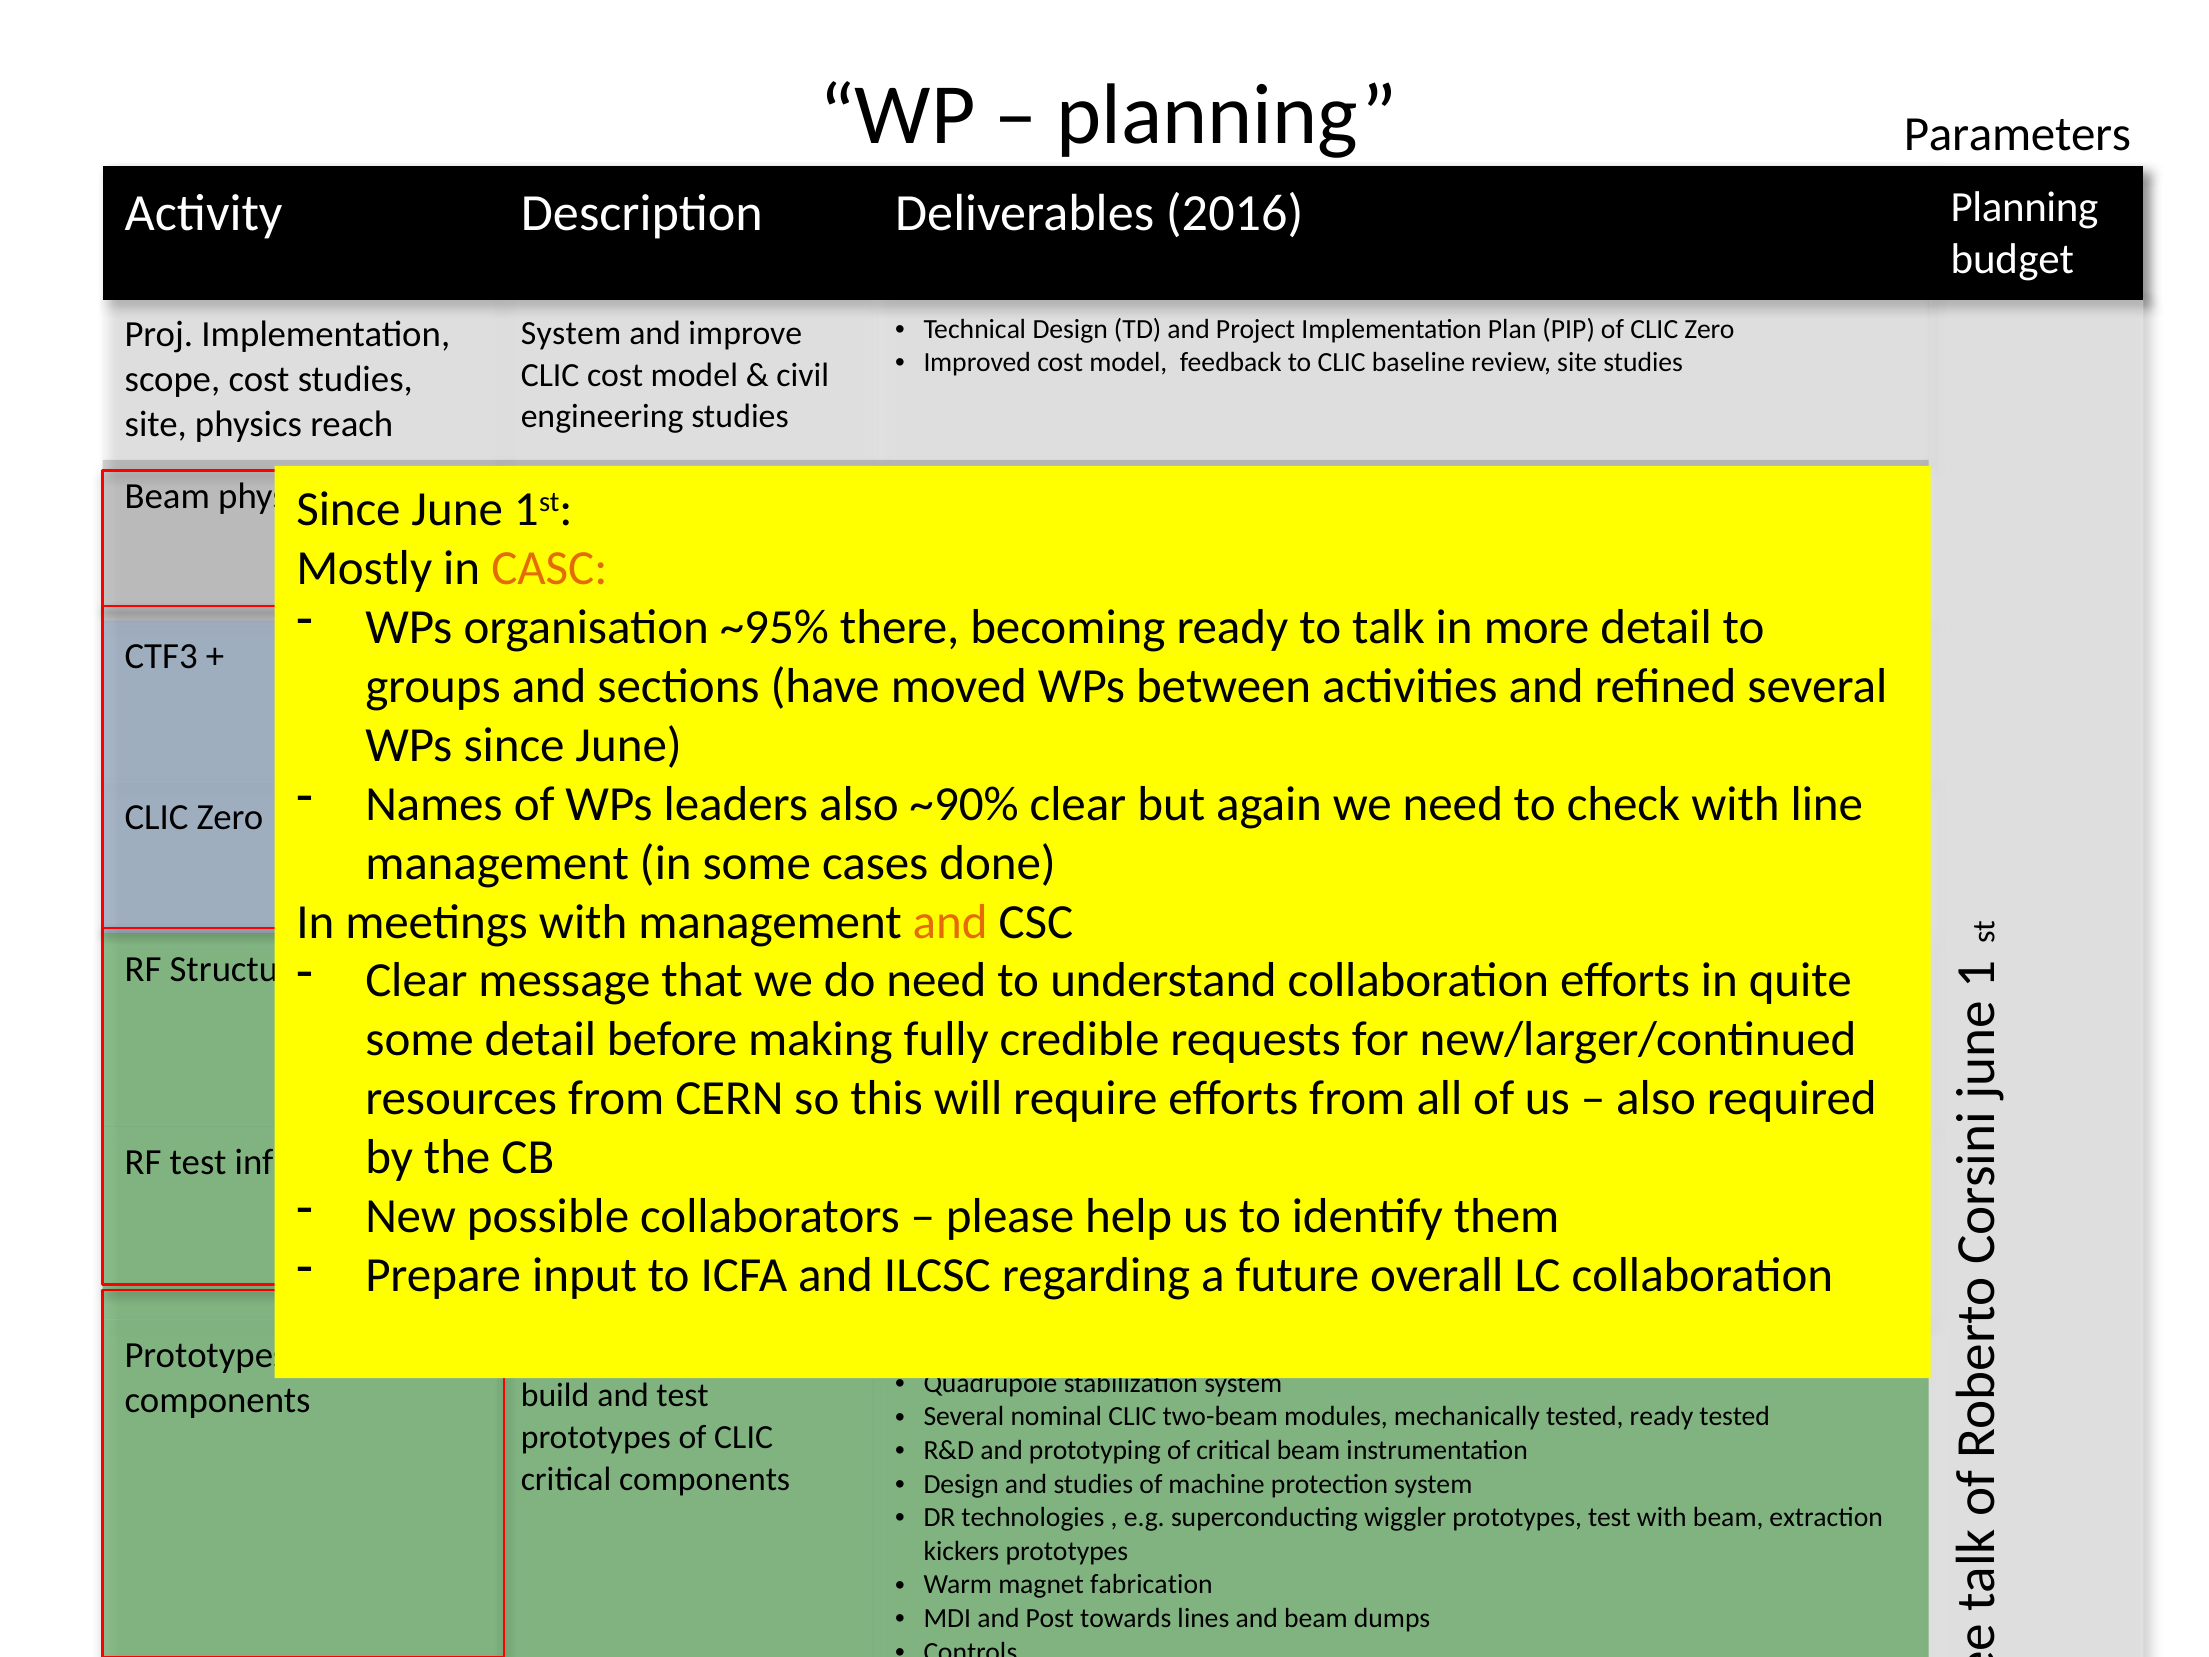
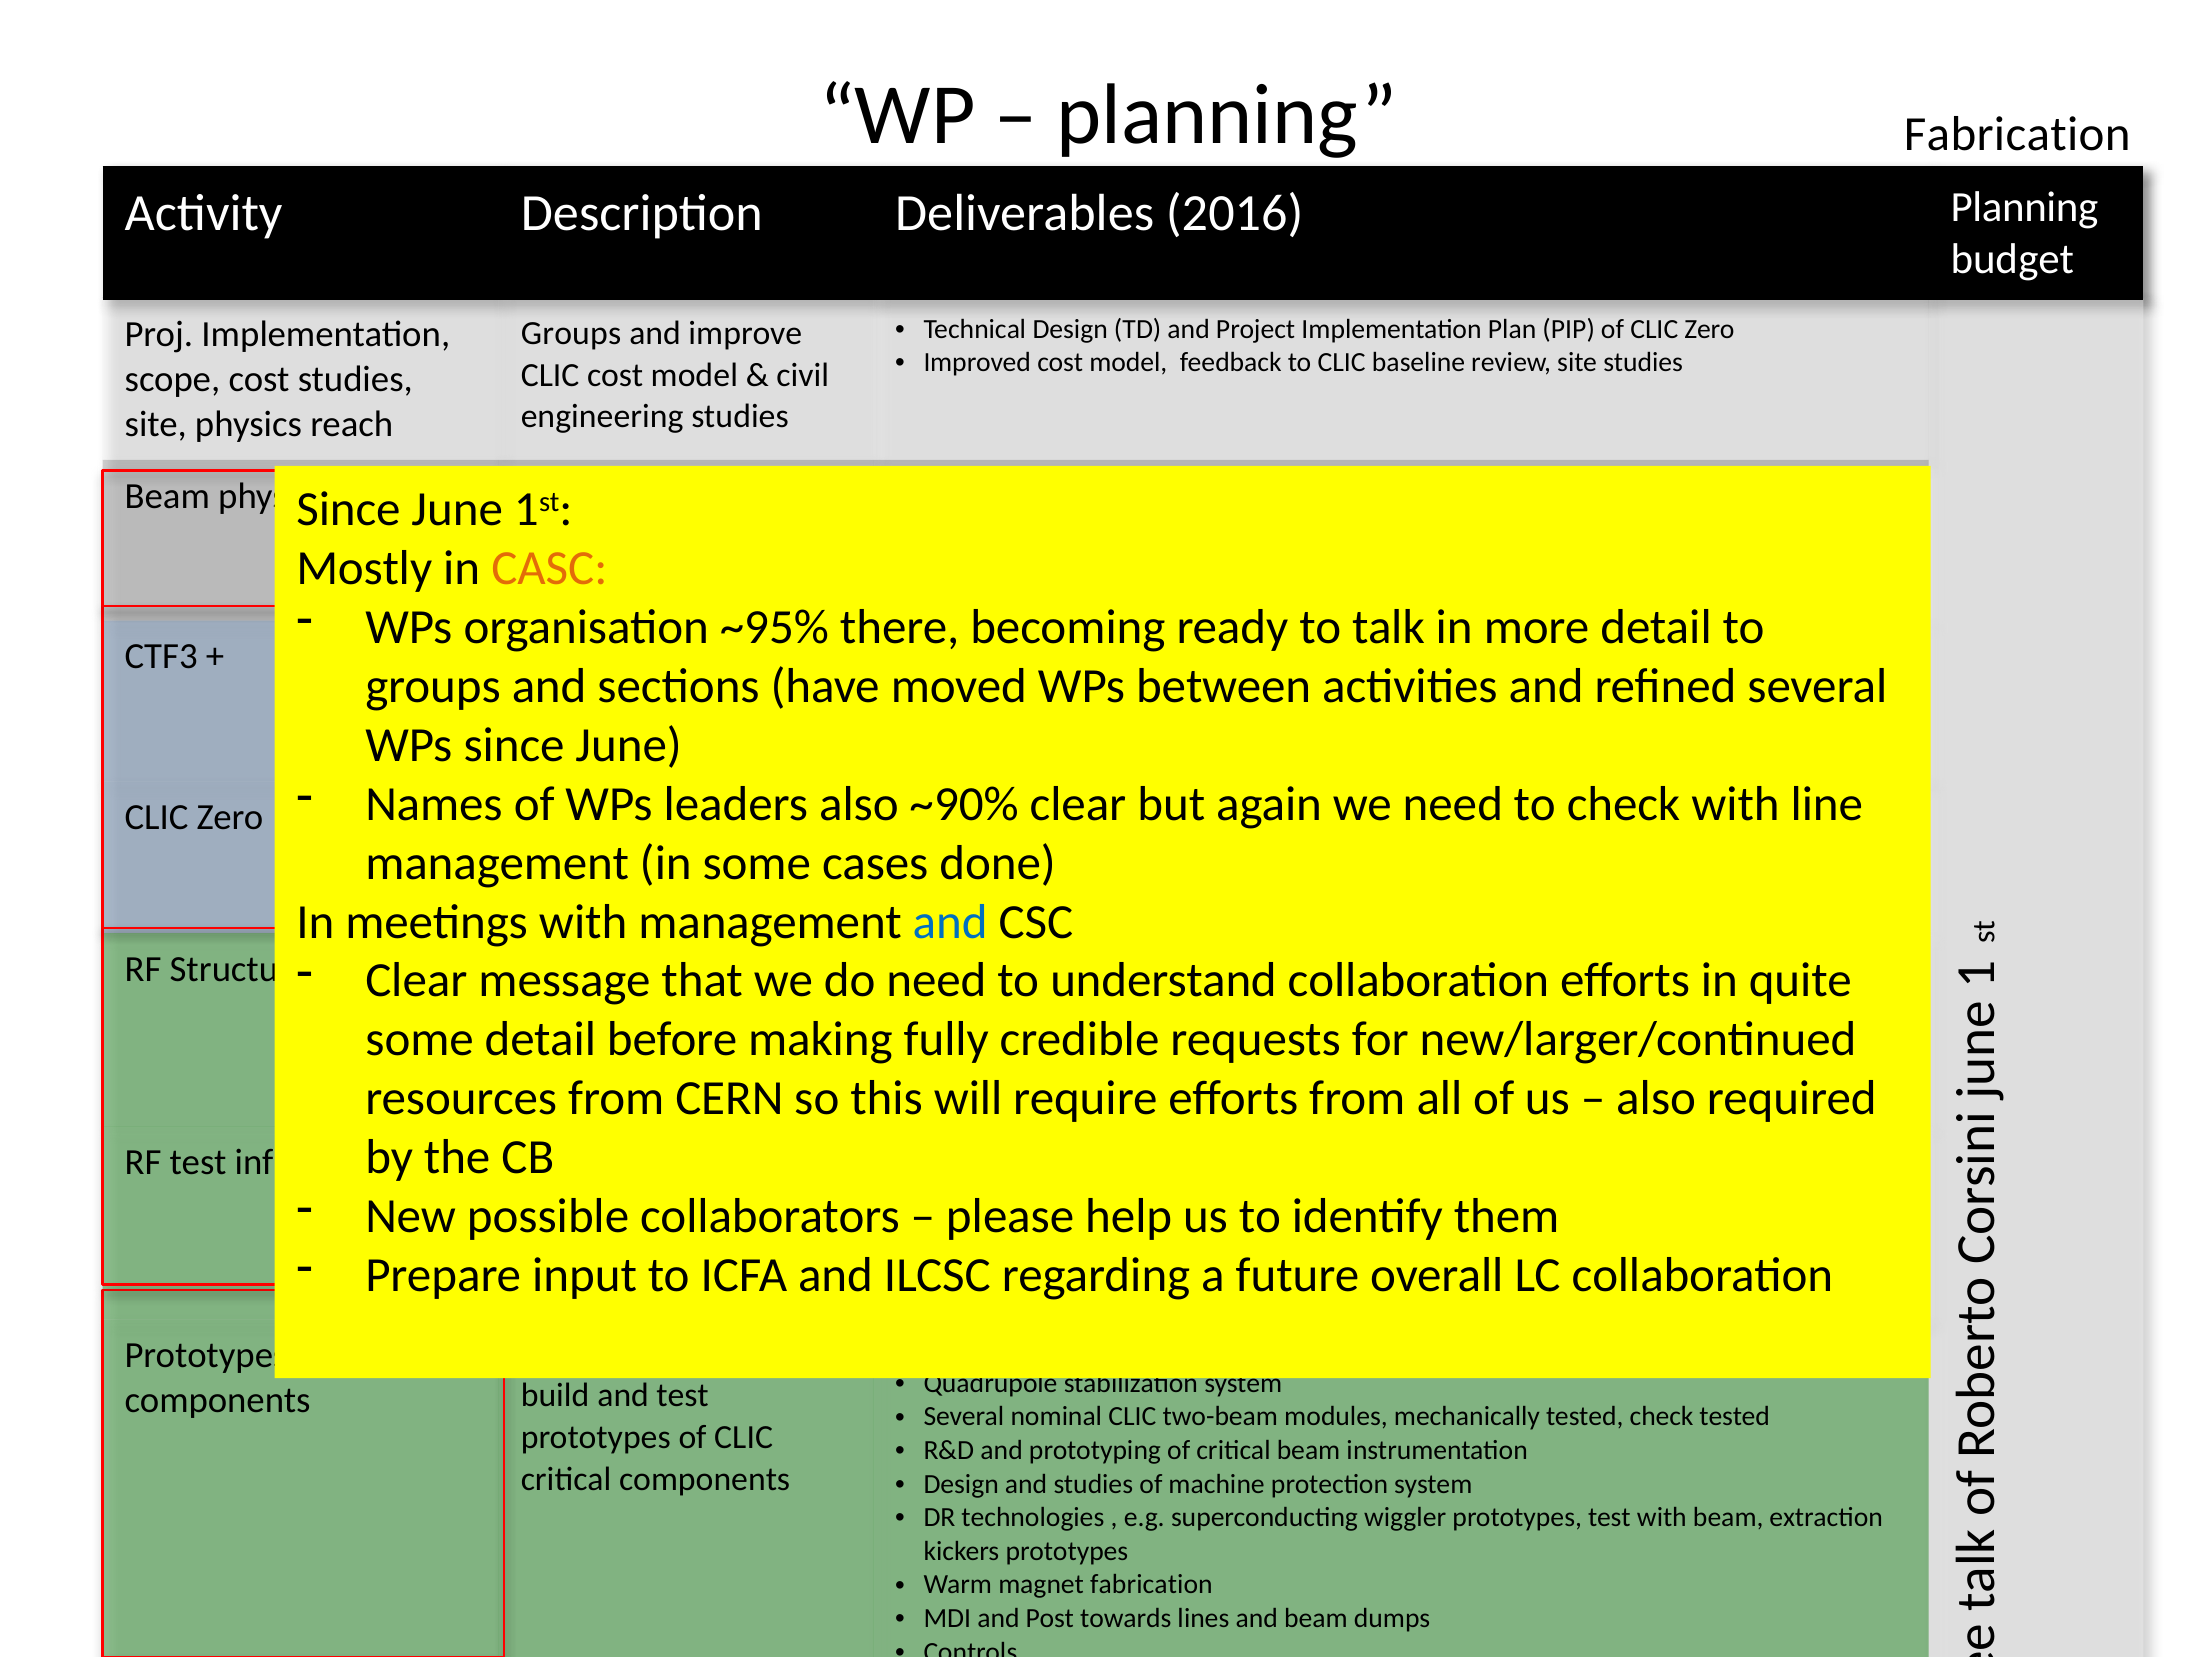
planning Parameters: Parameters -> Fabrication
System at (571, 333): System -> Groups
and at (950, 922) colour: orange -> blue
tested ready: ready -> check
